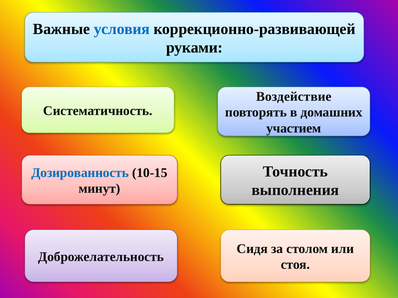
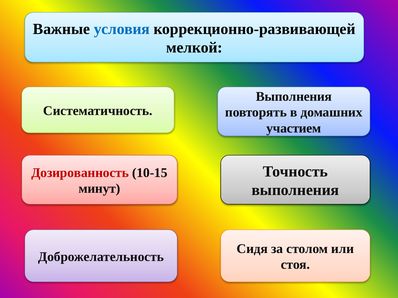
руками: руками -> мелкой
Воздействие at (294, 97): Воздействие -> Выполнения
Дозированность colour: blue -> red
